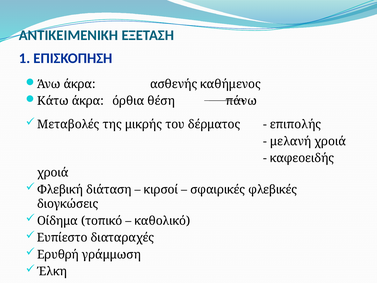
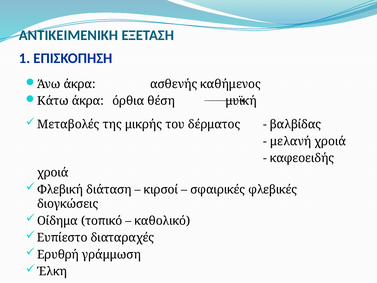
πάνω: πάνω -> μυϊκή
επιπολής: επιπολής -> βαλβίδας
